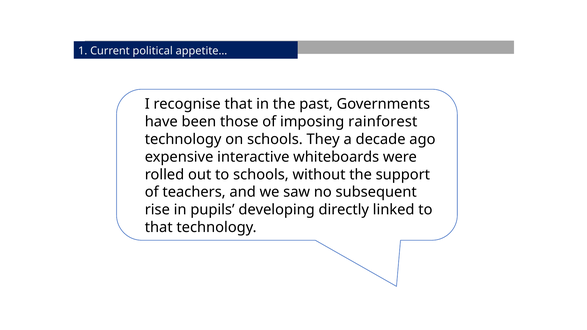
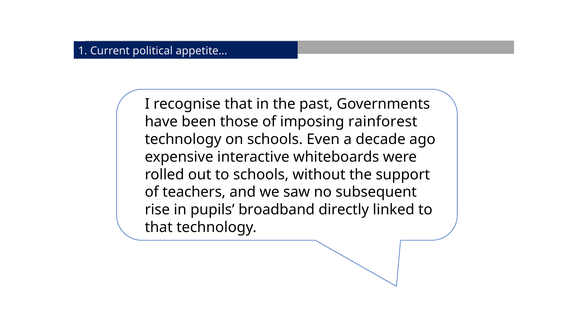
They: They -> Even
developing: developing -> broadband
